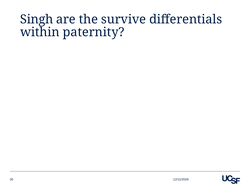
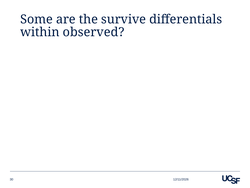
Singh: Singh -> Some
paternity: paternity -> observed
